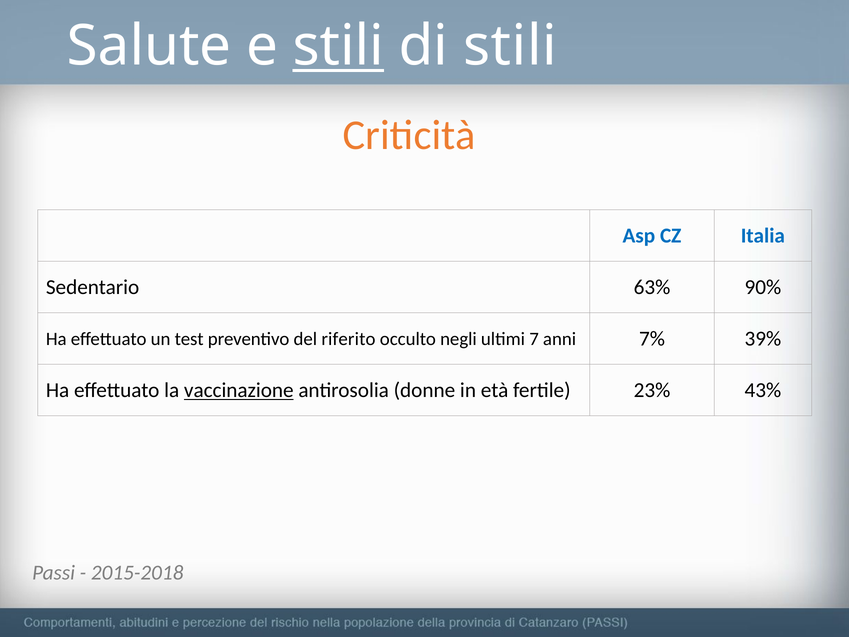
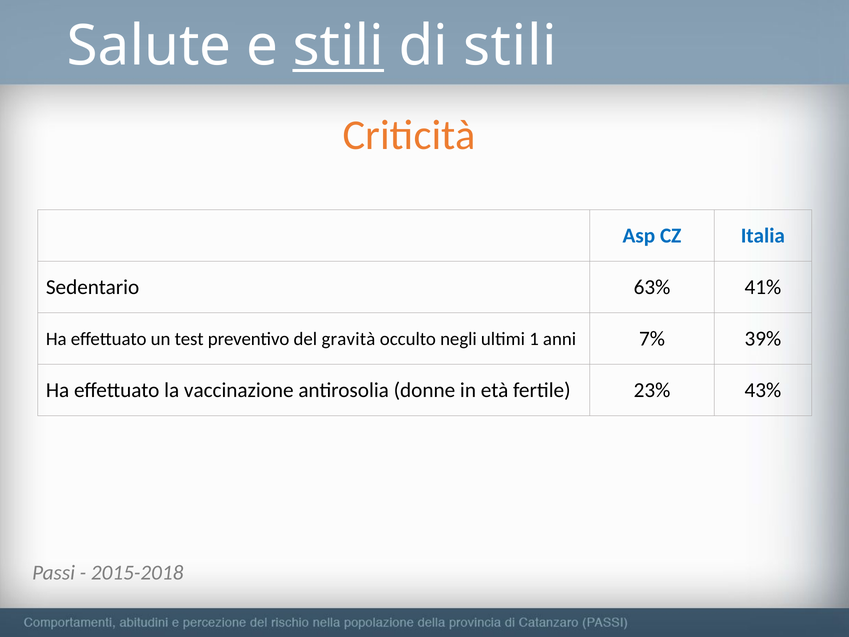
90%: 90% -> 41%
riferito: riferito -> gravità
7: 7 -> 1
vaccinazione underline: present -> none
